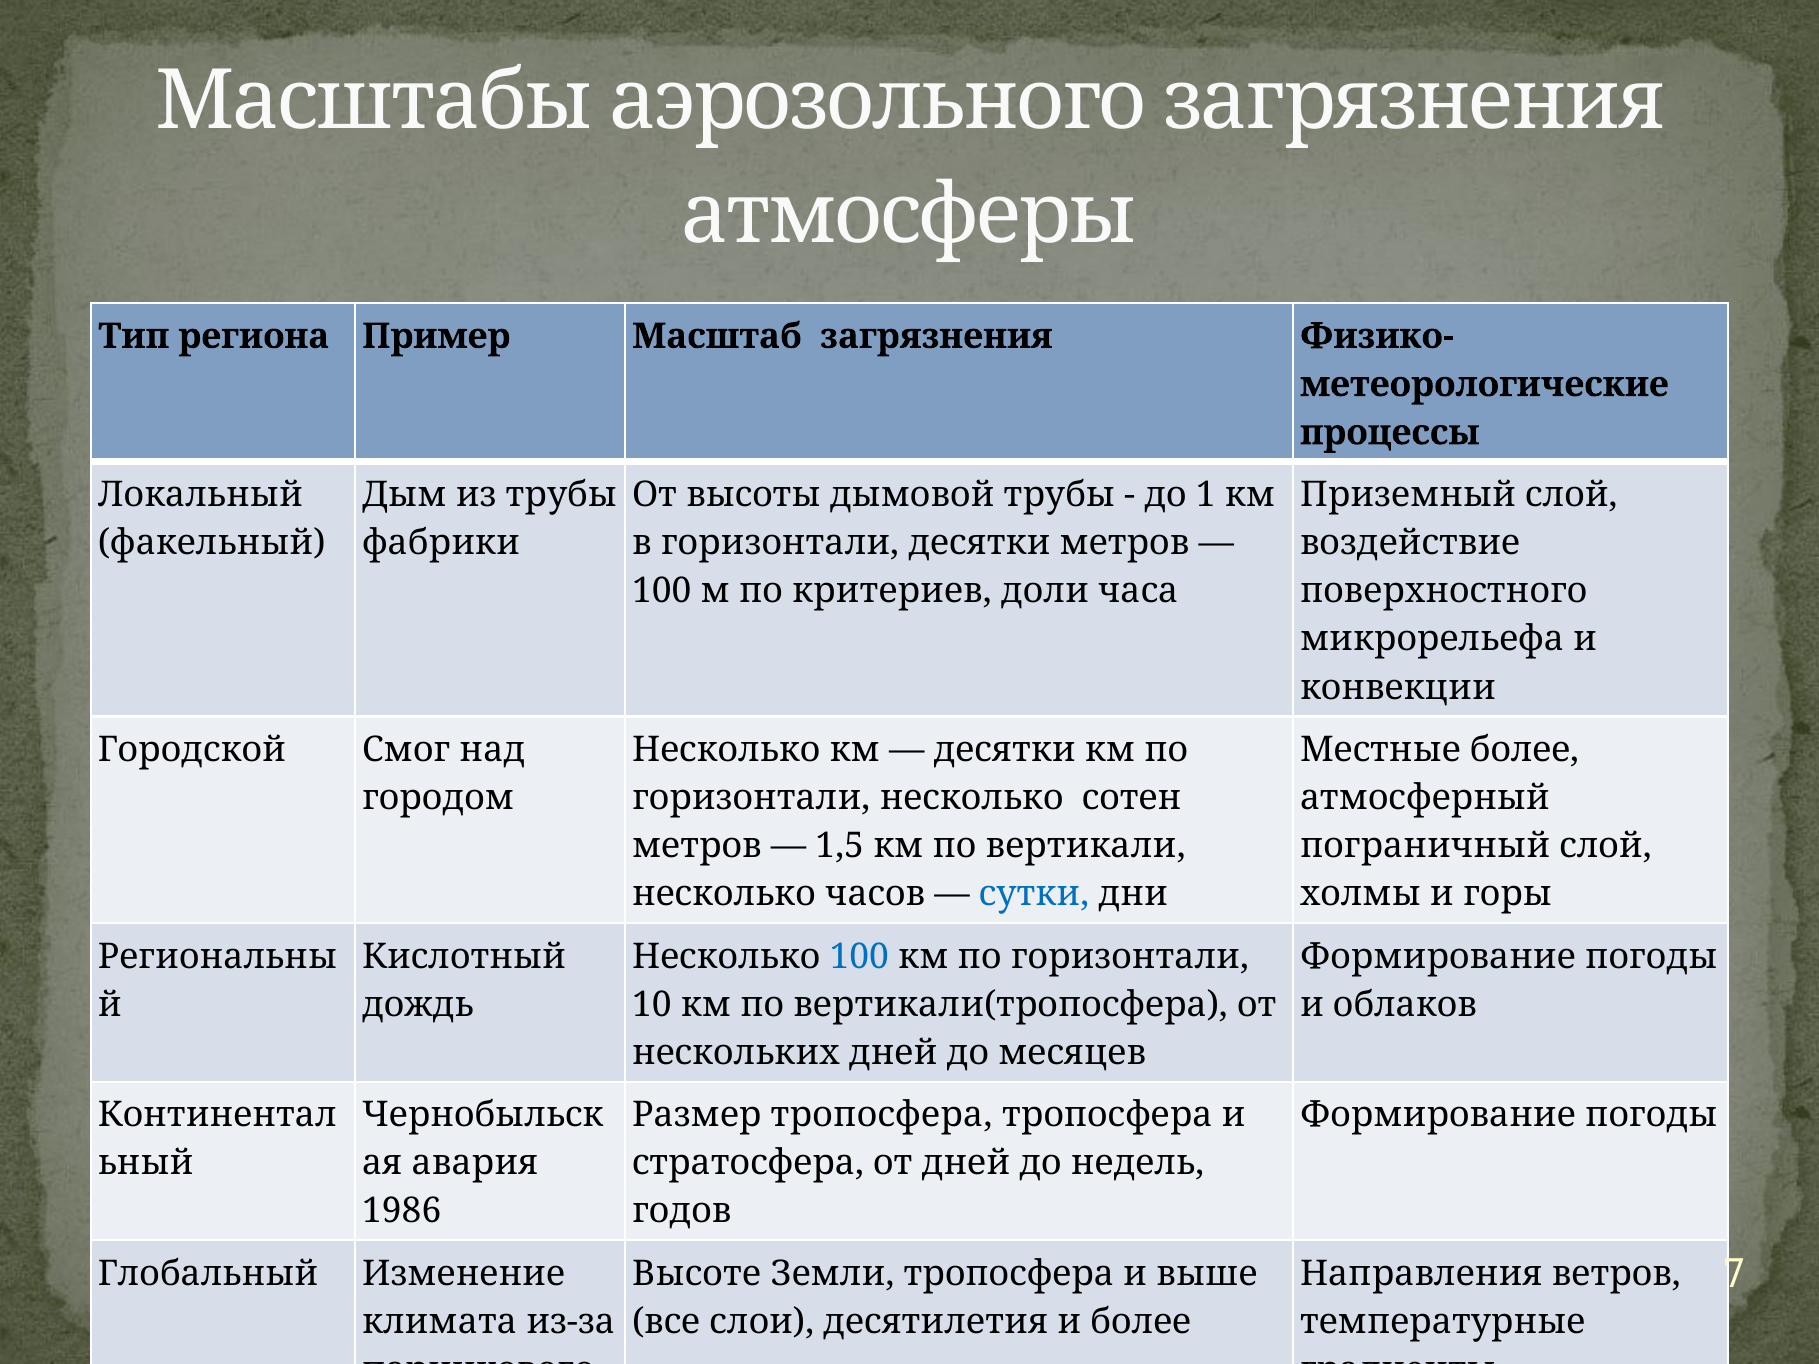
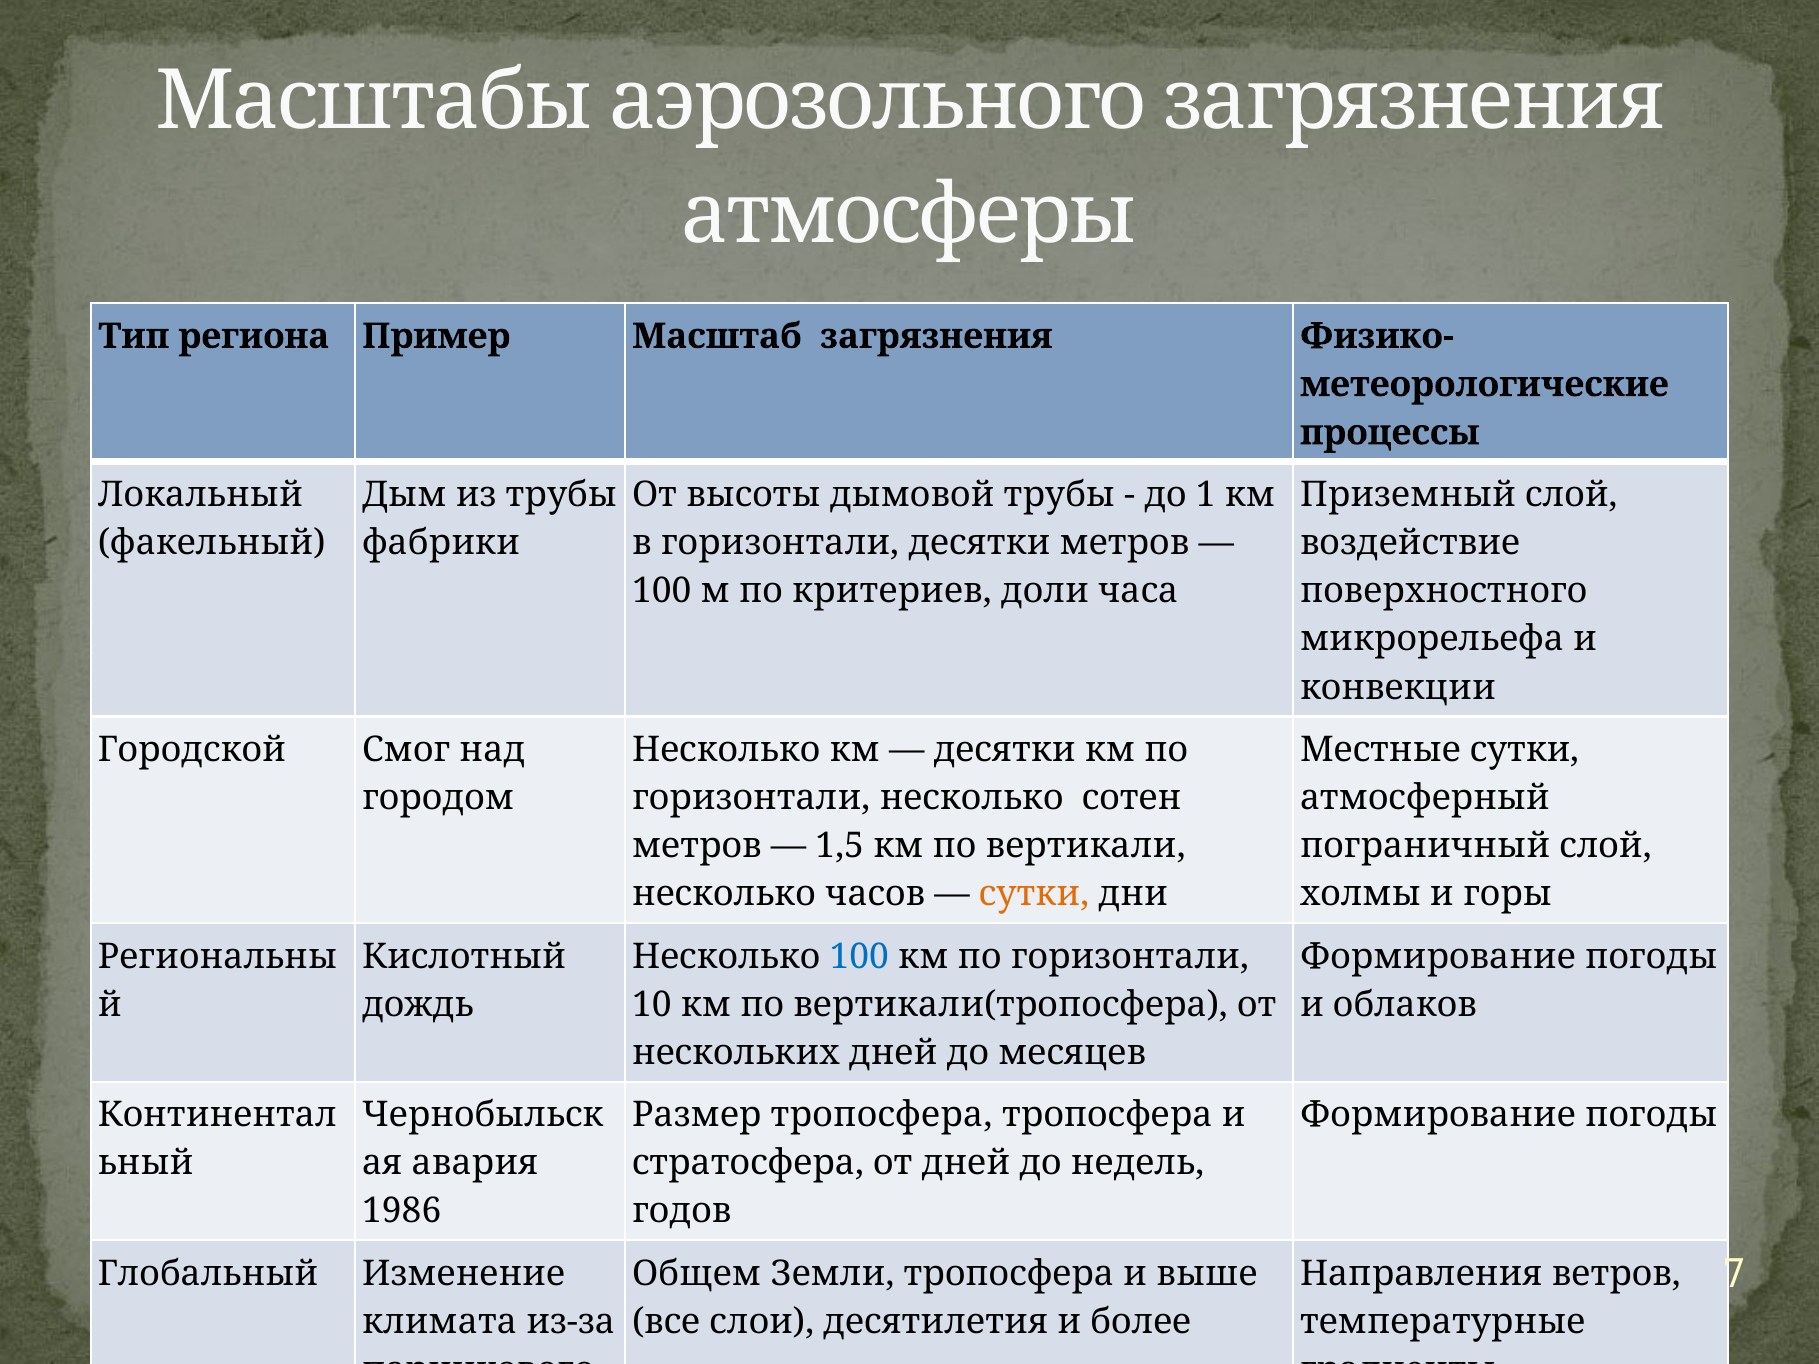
Местные более: более -> сутки
сутки at (1034, 894) colour: blue -> orange
Высоте: Высоте -> Общем
